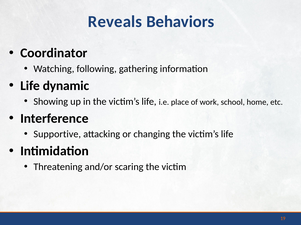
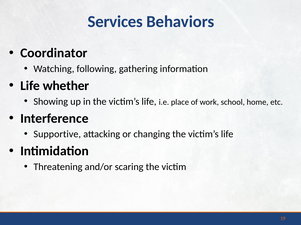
Reveals: Reveals -> Services
dynamic: dynamic -> whether
